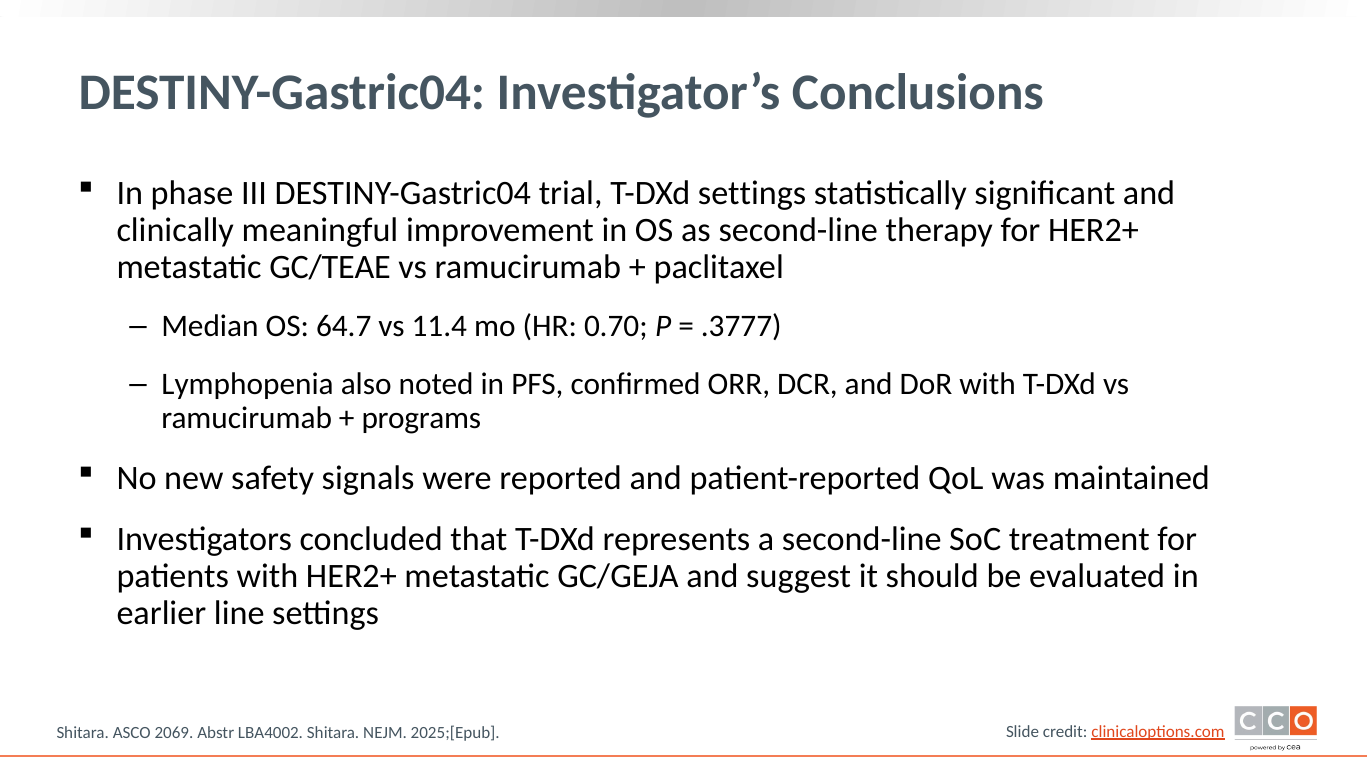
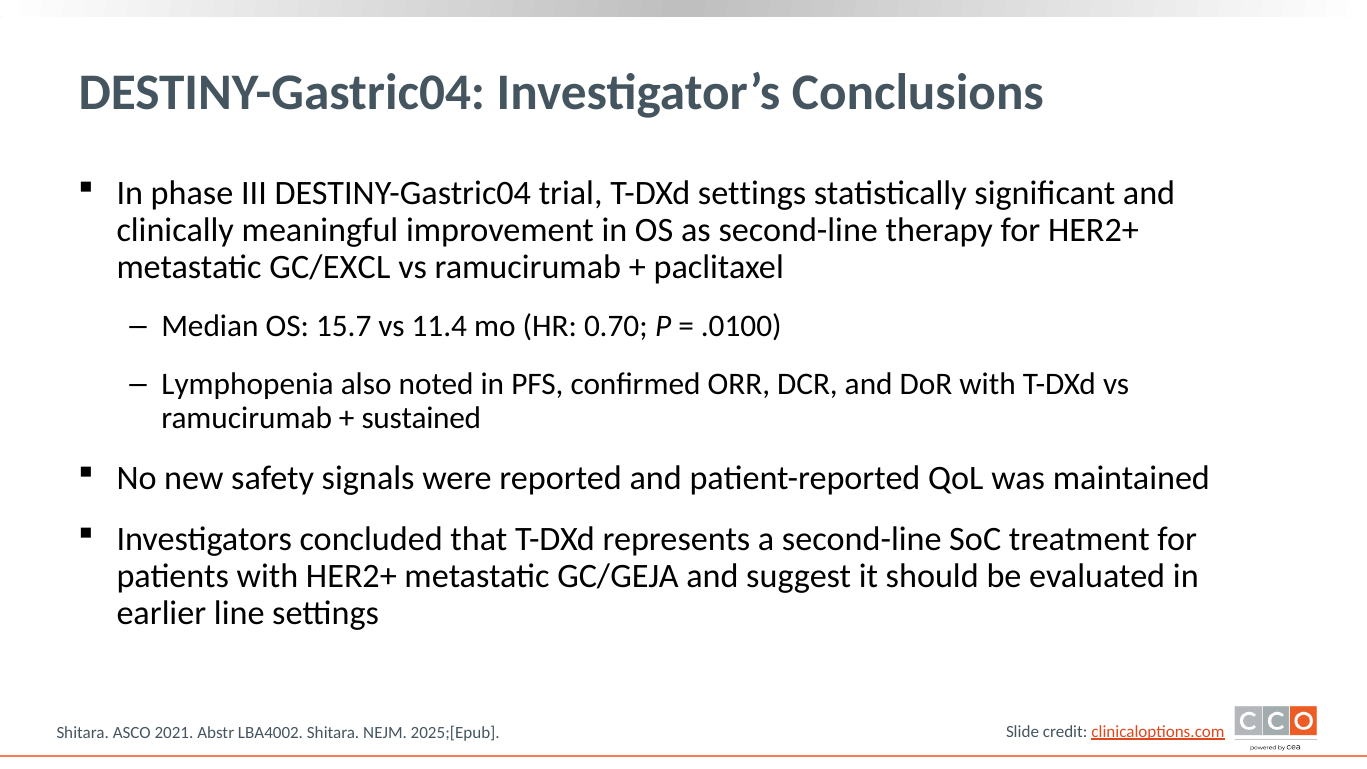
GC/TEAE: GC/TEAE -> GC/EXCL
64.7: 64.7 -> 15.7
.3777: .3777 -> .0100
programs: programs -> sustained
2069: 2069 -> 2021
